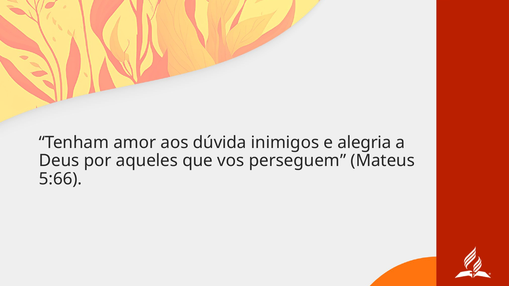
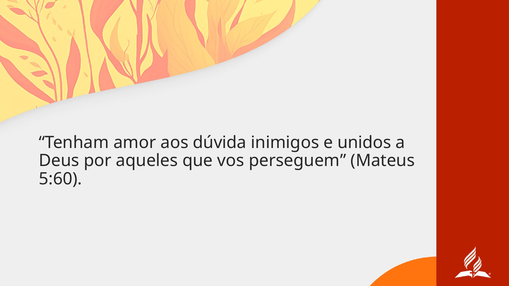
alegria: alegria -> unidos
5:66: 5:66 -> 5:60
